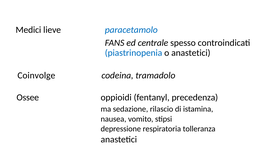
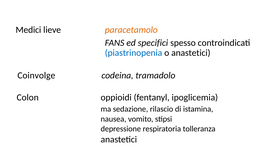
paracetamolo colour: blue -> orange
centrale: centrale -> specifici
Ossee: Ossee -> Colon
precedenza: precedenza -> ipoglicemia
